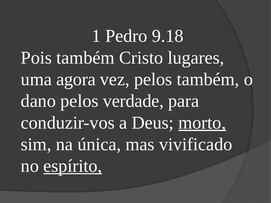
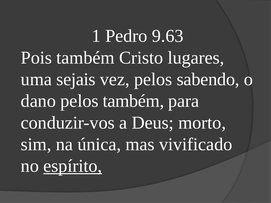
9.18: 9.18 -> 9.63
agora: agora -> sejais
pelos também: também -> sabendo
pelos verdade: verdade -> também
morto underline: present -> none
